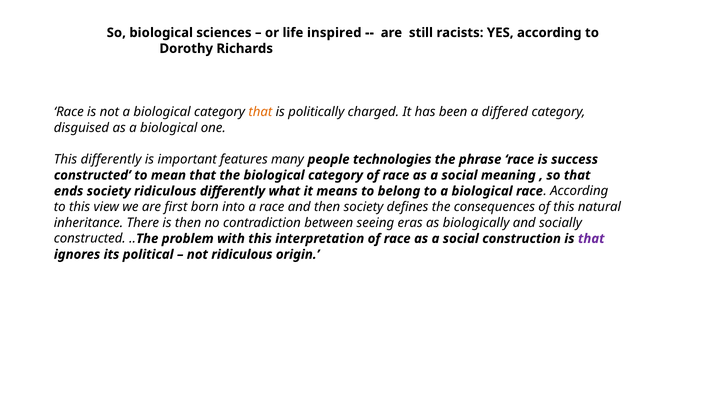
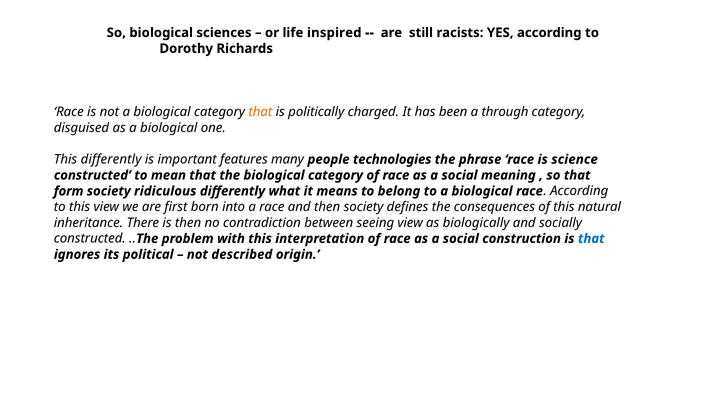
differed: differed -> through
success: success -> science
ends: ends -> form
seeing eras: eras -> view
that at (591, 239) colour: purple -> blue
not ridiculous: ridiculous -> described
